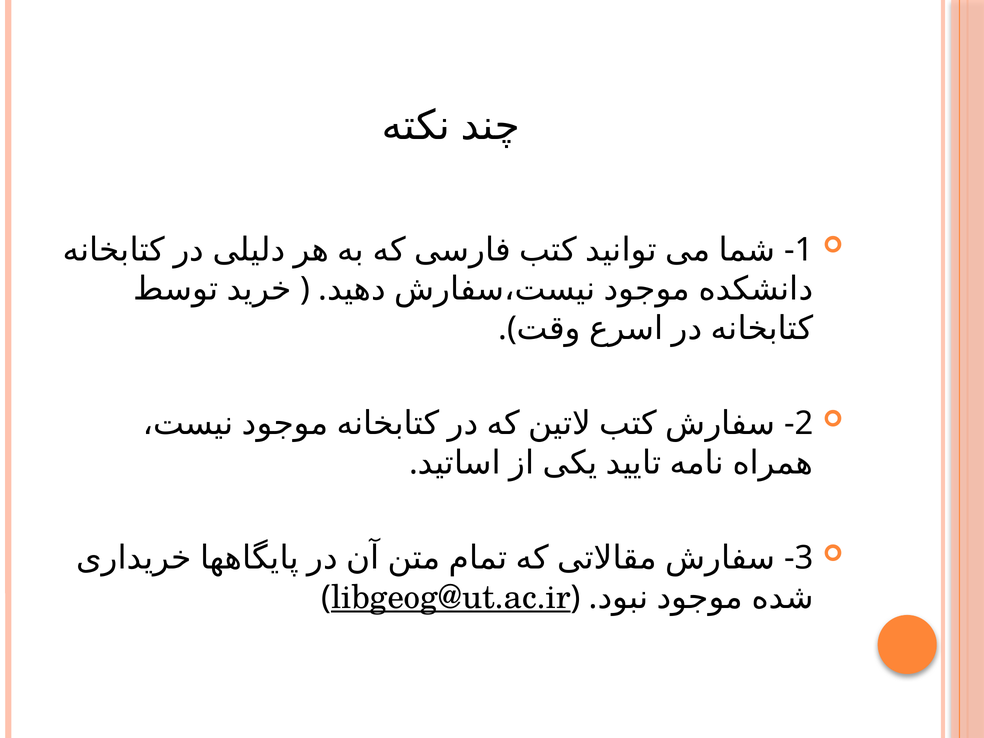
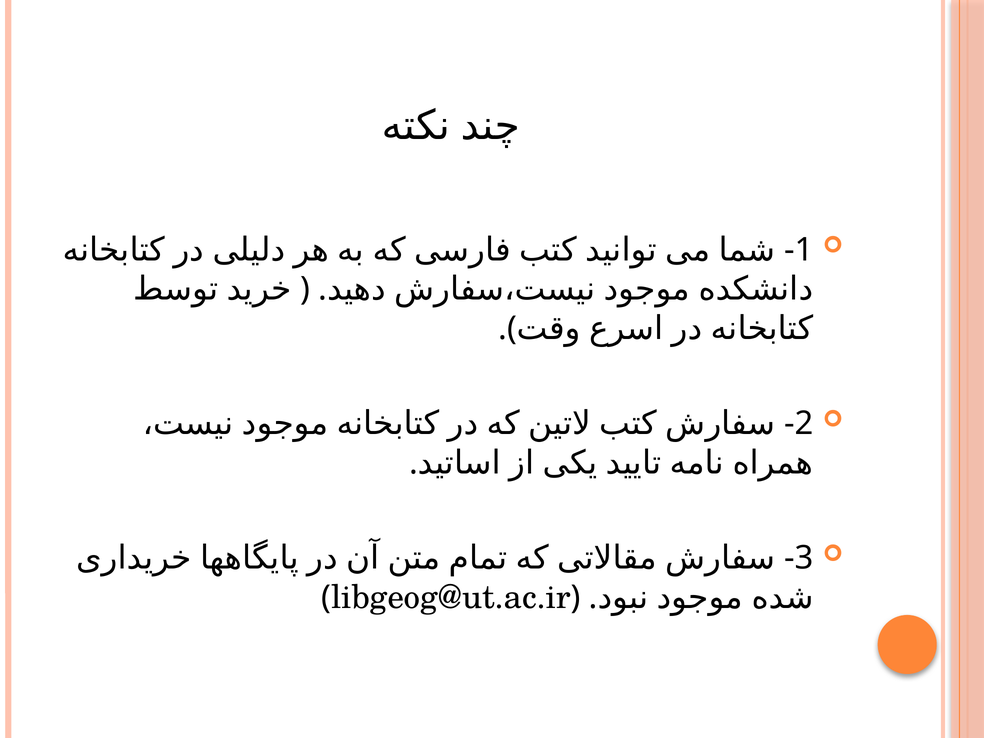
libgeog@ut.ac.ir underline: present -> none
